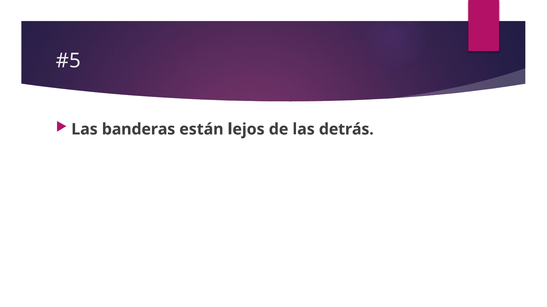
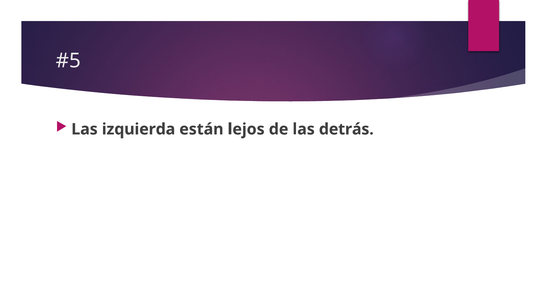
banderas: banderas -> izquierda
